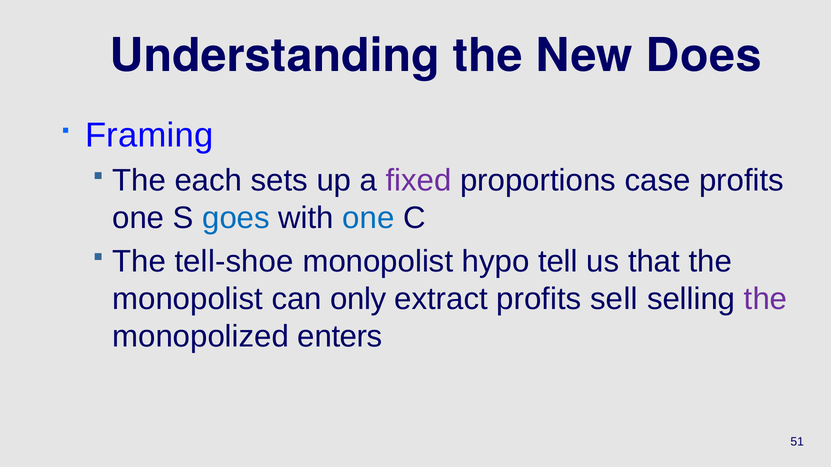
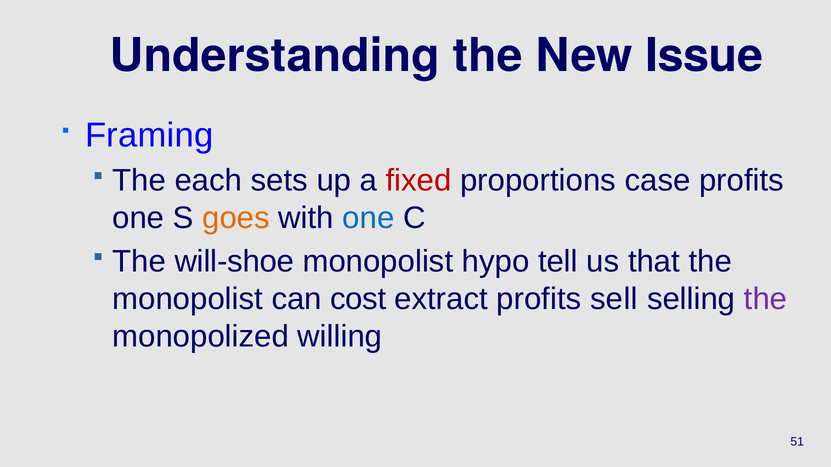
Does: Does -> Issue
fixed colour: purple -> red
goes colour: blue -> orange
tell-shoe: tell-shoe -> will-shoe
only: only -> cost
enters: enters -> willing
